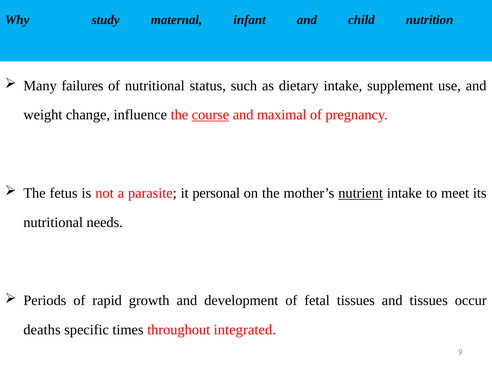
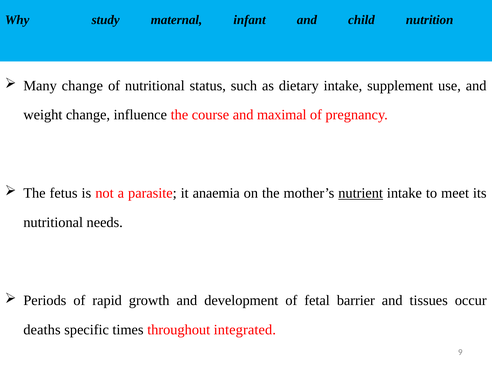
Many failures: failures -> change
course underline: present -> none
personal: personal -> anaemia
fetal tissues: tissues -> barrier
